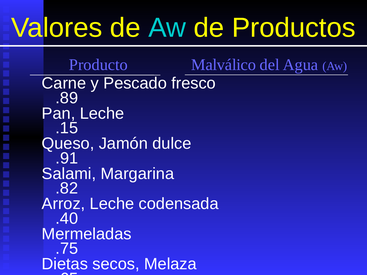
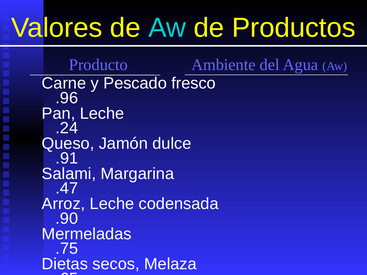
Malválico: Malválico -> Ambiente
.89: .89 -> .96
.15: .15 -> .24
.82: .82 -> .47
.40 at (67, 219): .40 -> .90
